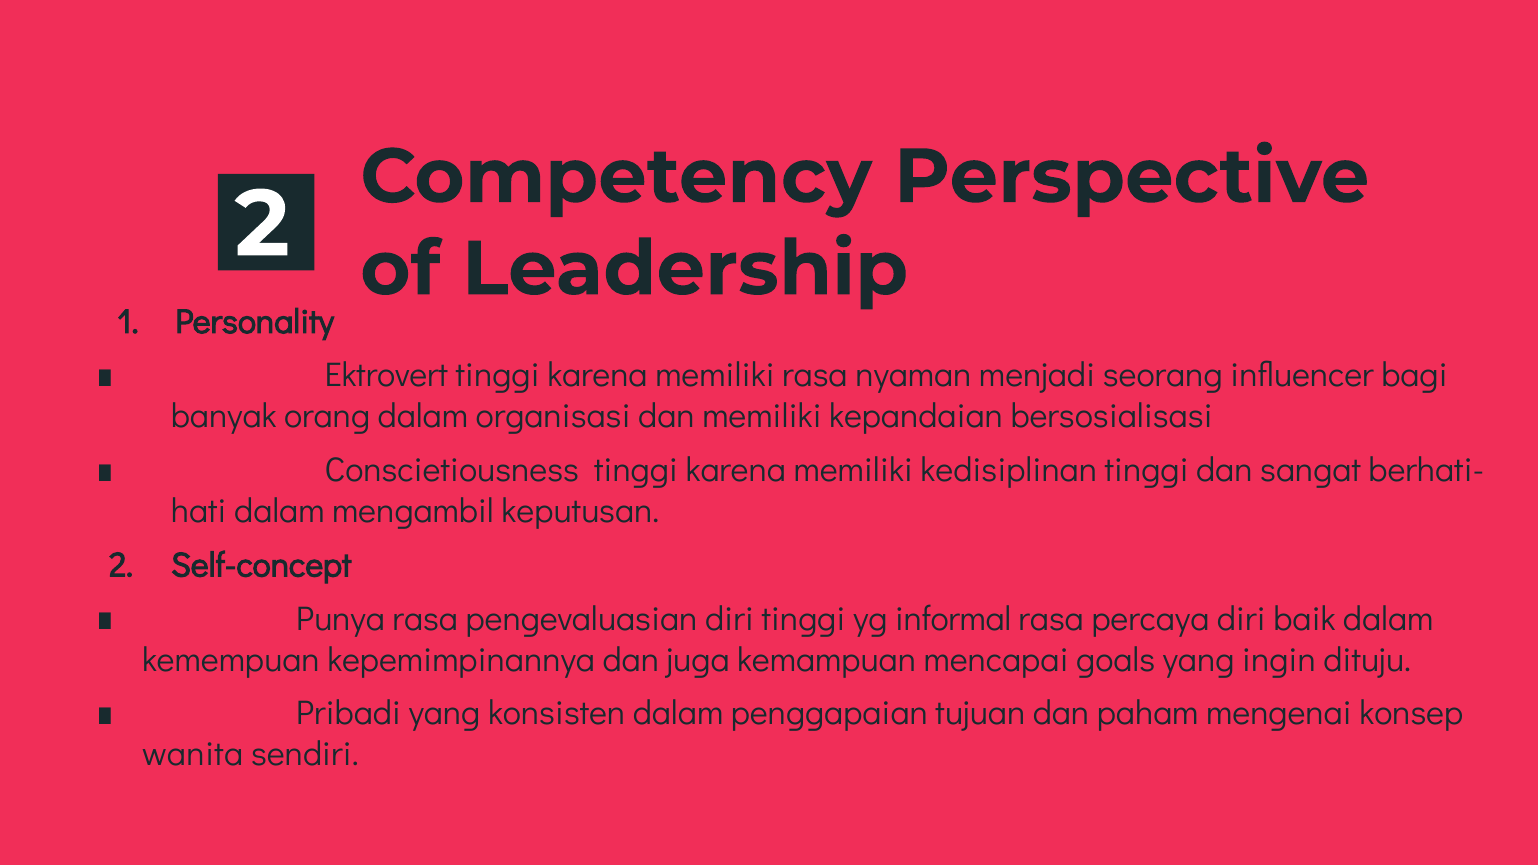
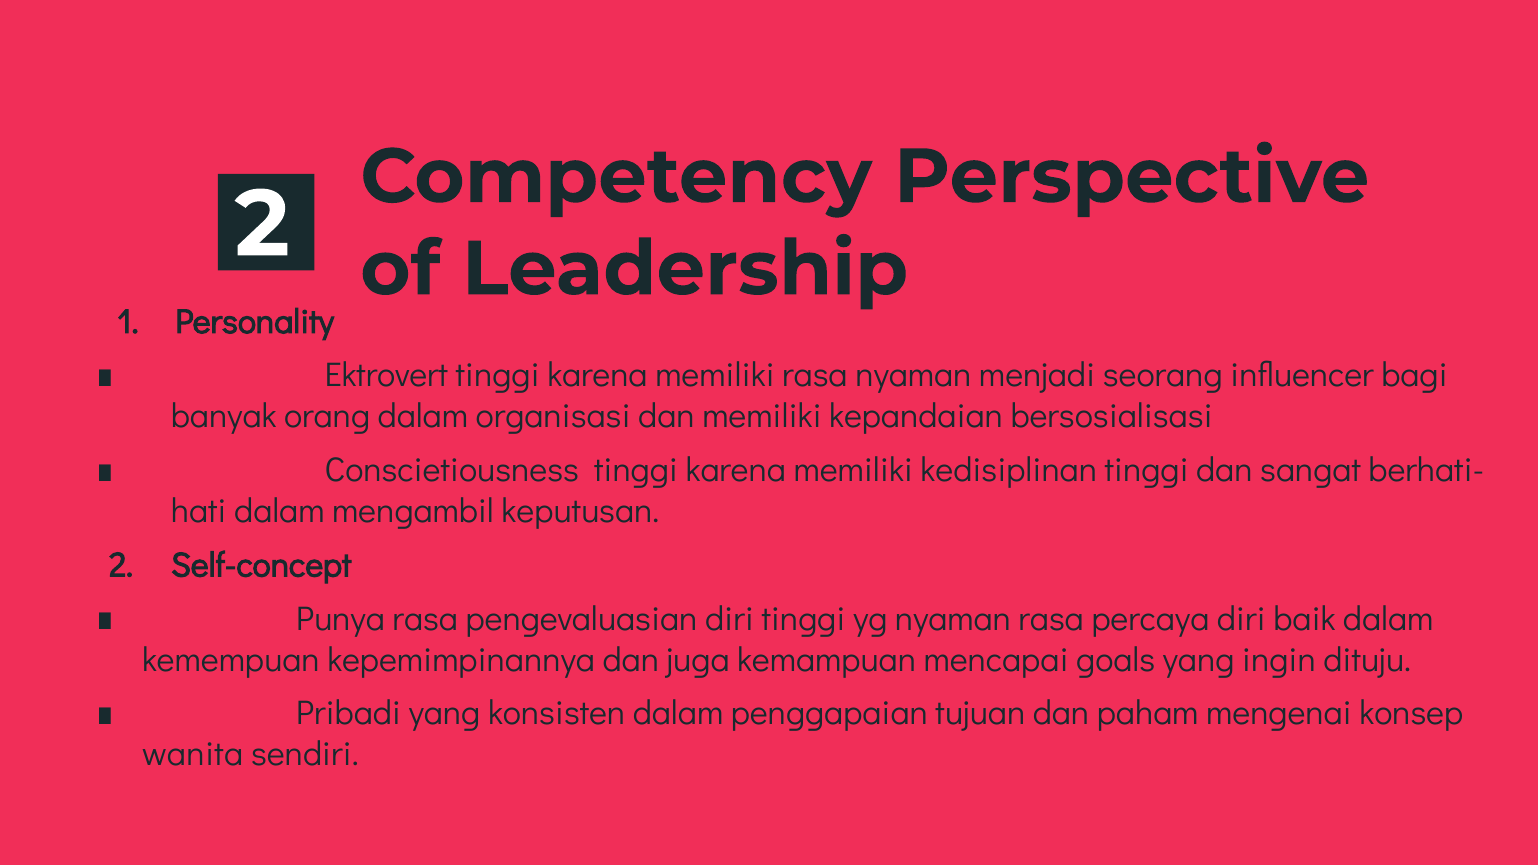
yg informal: informal -> nyaman
